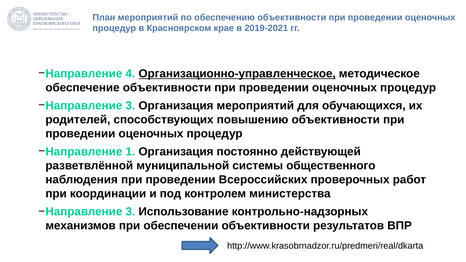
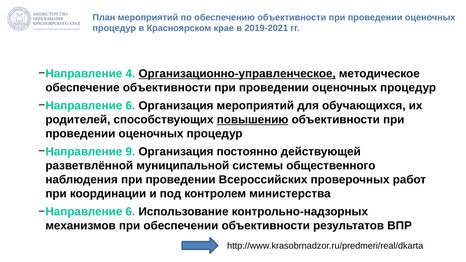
3 at (130, 106): 3 -> 6
повышению underline: none -> present
1: 1 -> 9
3 at (130, 212): 3 -> 6
